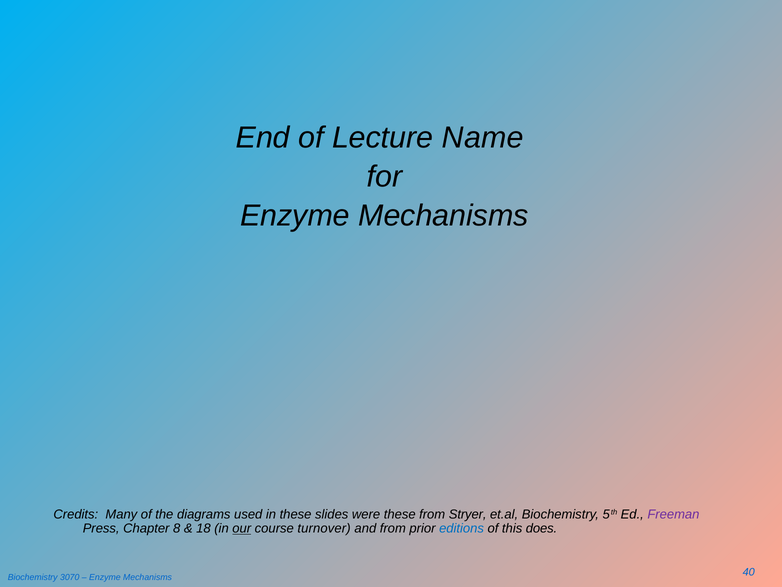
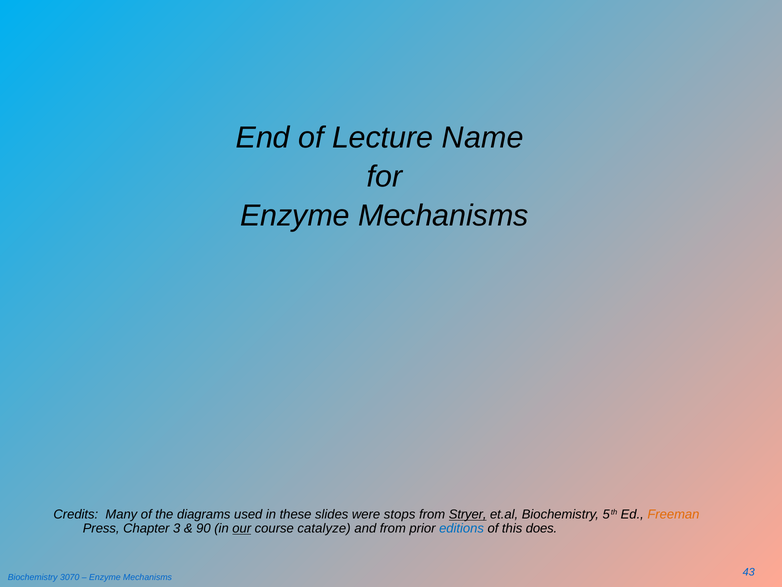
were these: these -> stops
Stryer underline: none -> present
Freeman colour: purple -> orange
8: 8 -> 3
18: 18 -> 90
turnover: turnover -> catalyze
40: 40 -> 43
